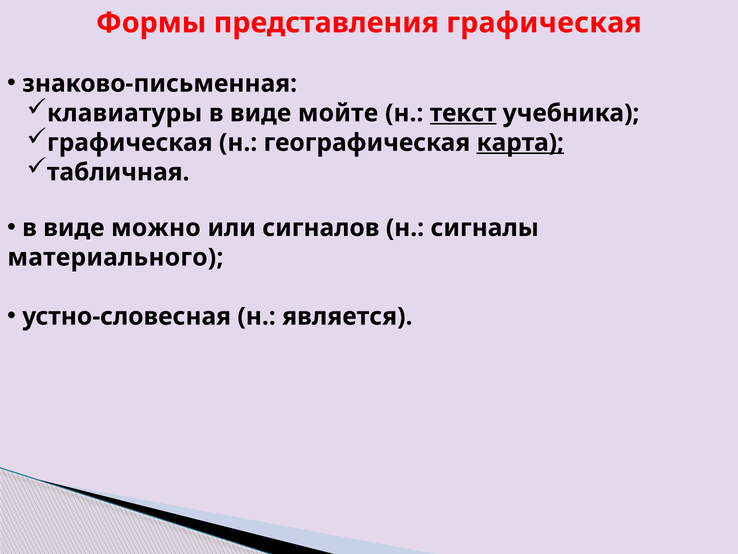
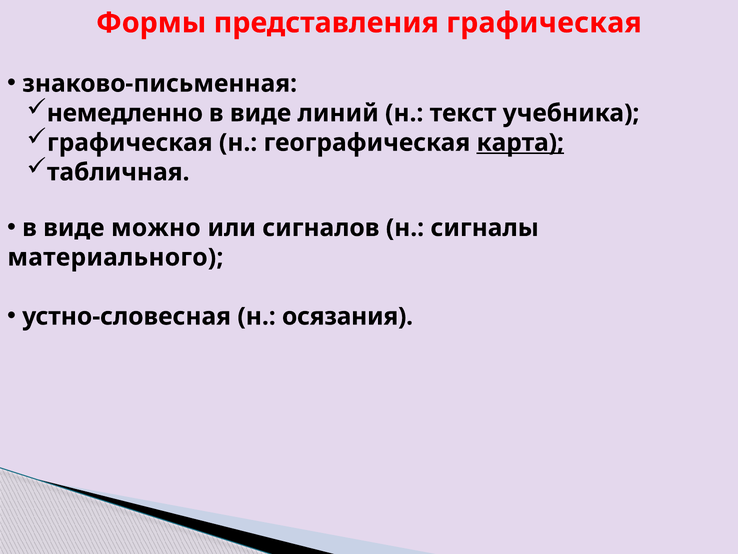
клавиатуры: клавиатуры -> немедленно
мойте: мойте -> линий
текст underline: present -> none
является: является -> осязания
